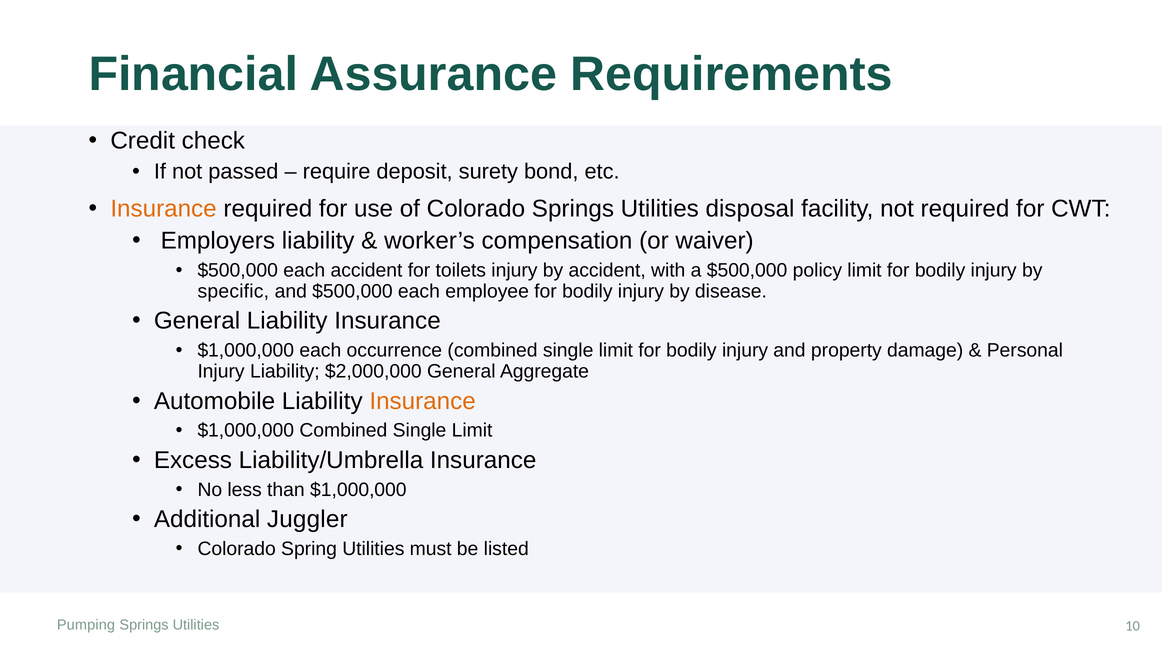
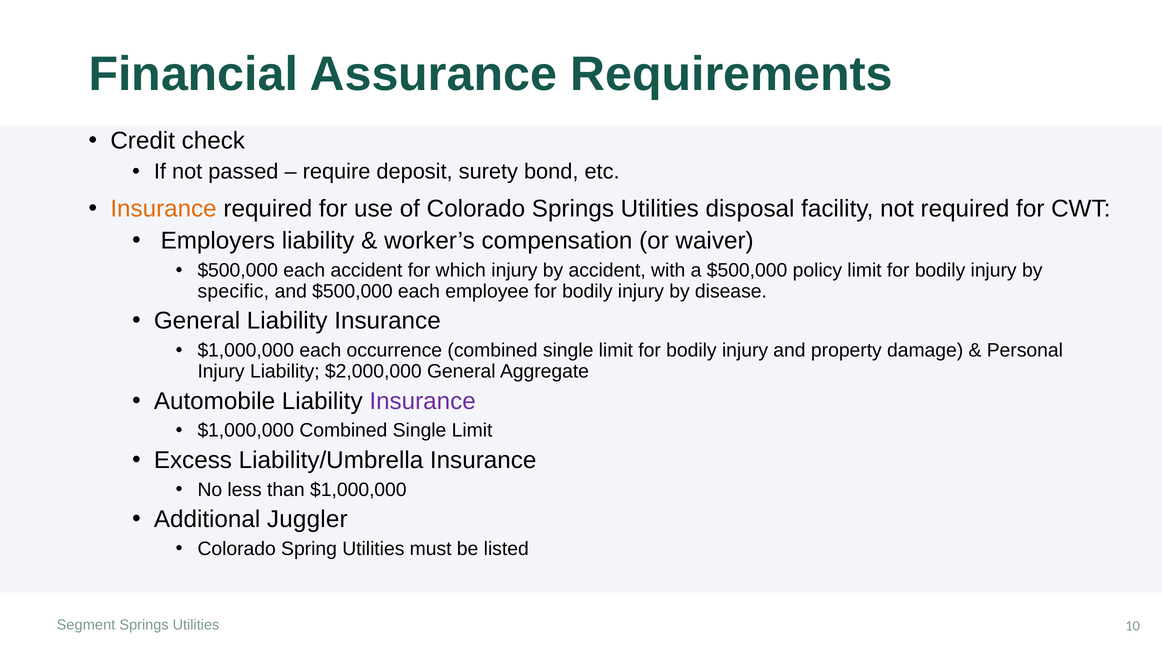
toilets: toilets -> which
Insurance at (423, 401) colour: orange -> purple
Pumping: Pumping -> Segment
